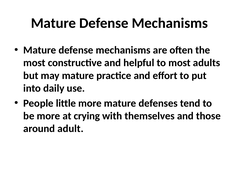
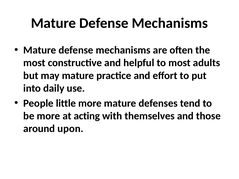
crying: crying -> acting
adult: adult -> upon
